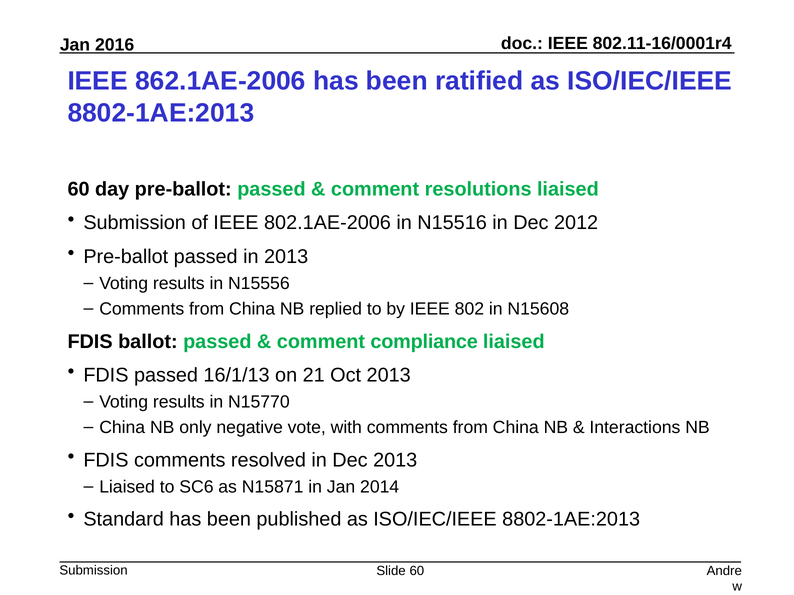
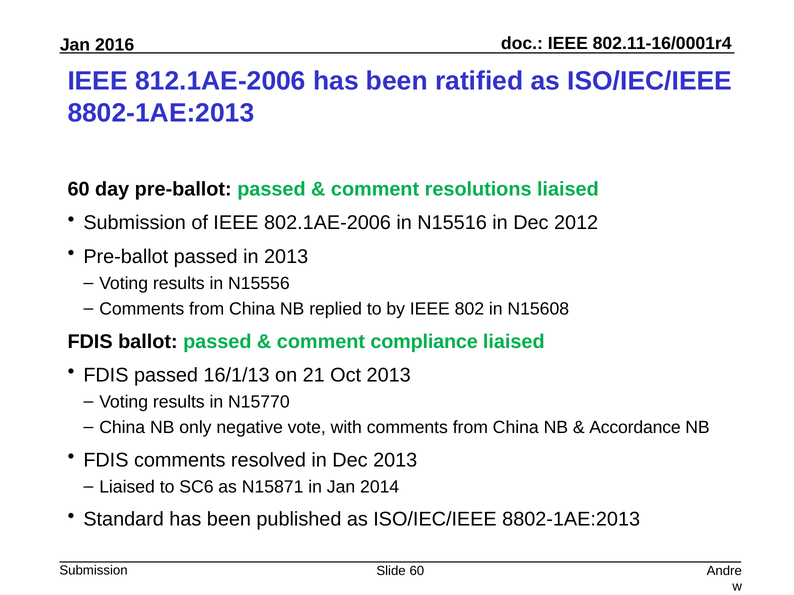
862.1AE-2006: 862.1AE-2006 -> 812.1AE-2006
Interactions: Interactions -> Accordance
